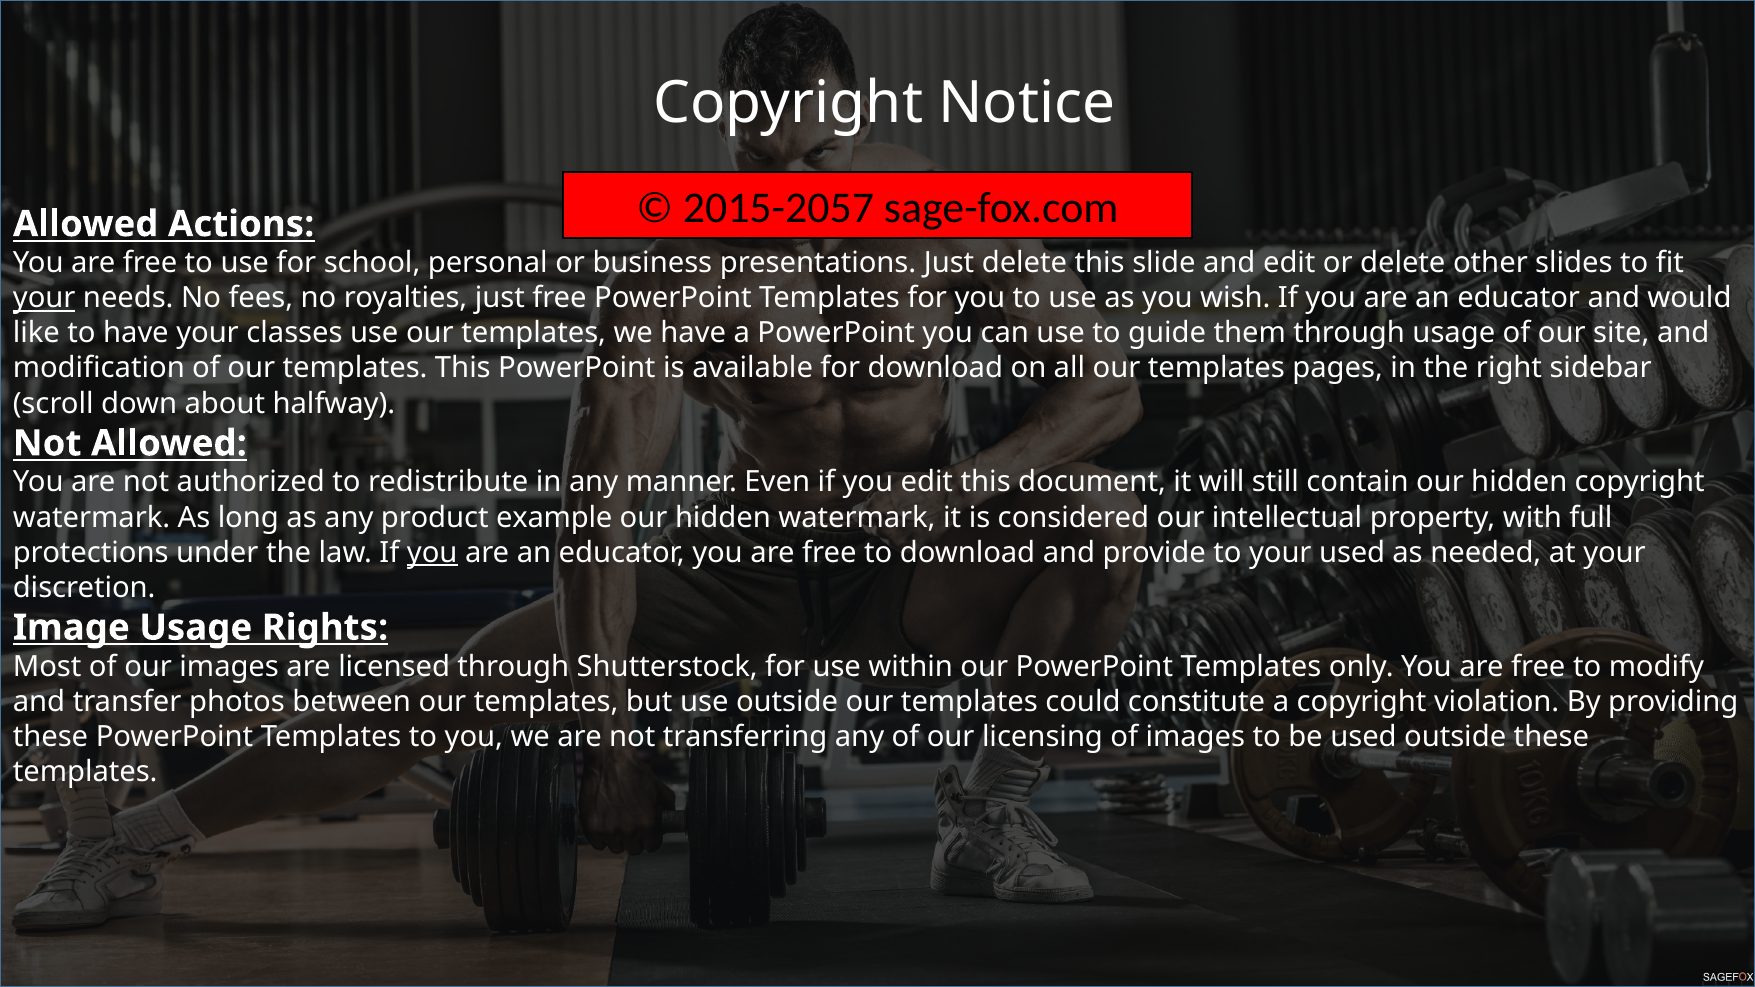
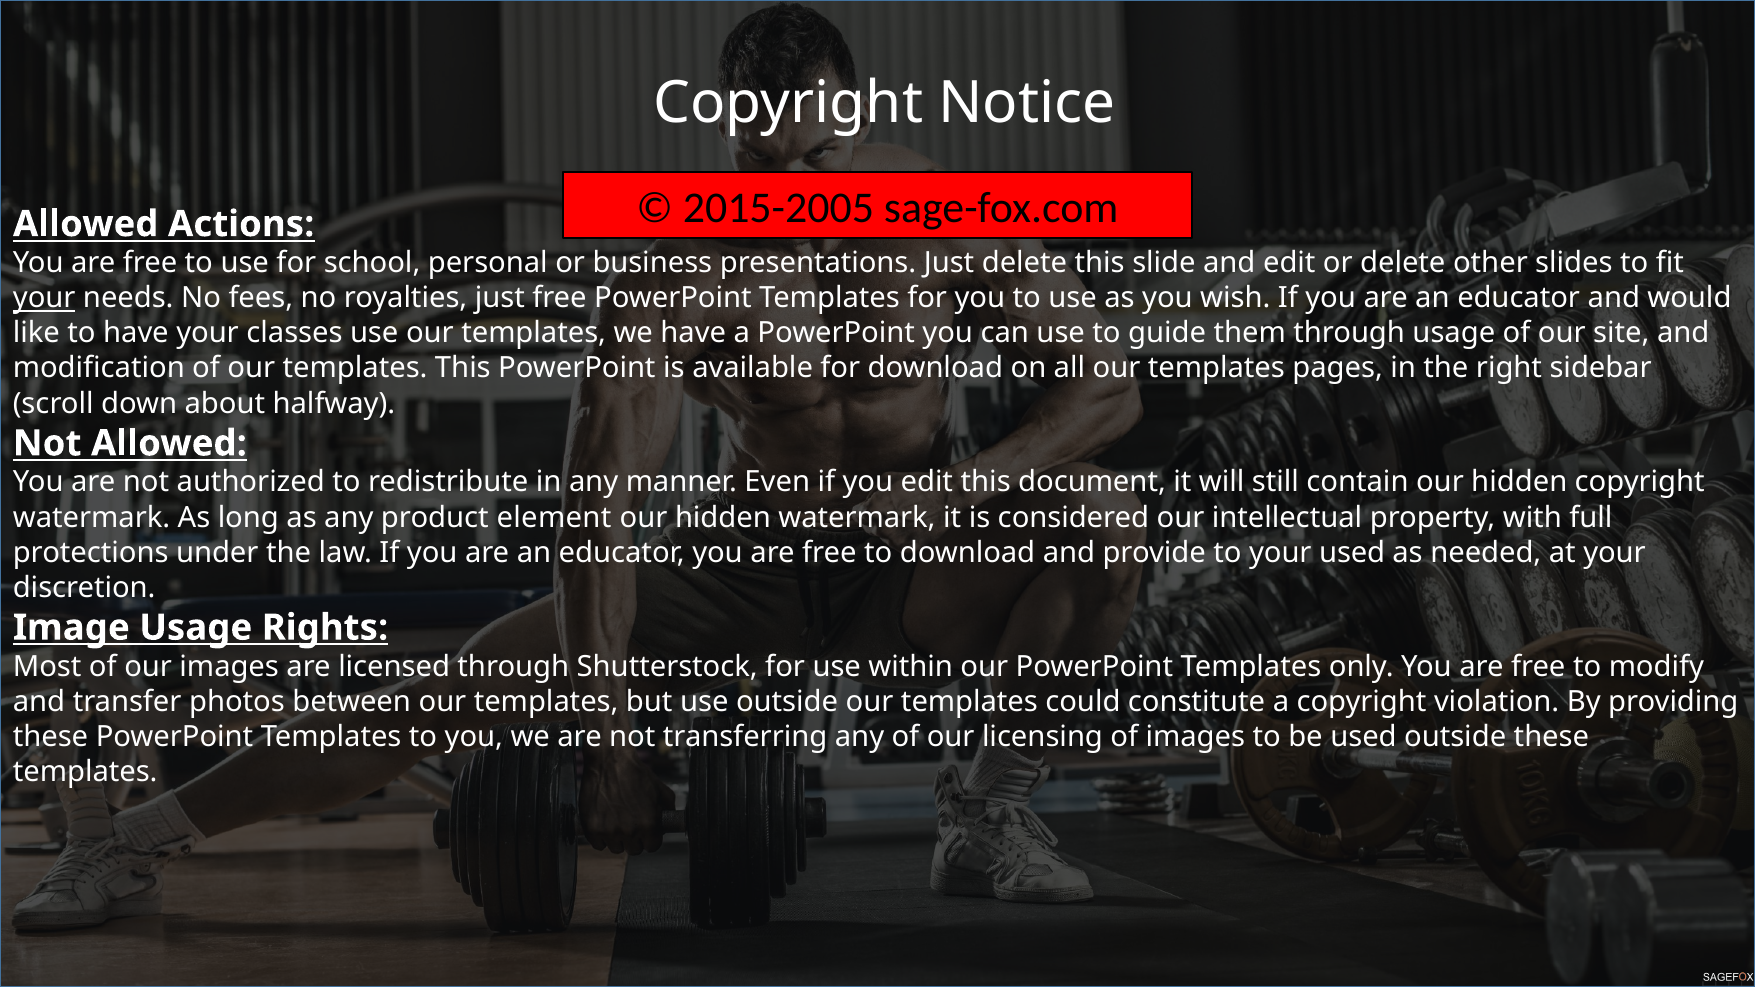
2015-2057: 2015-2057 -> 2015-2005
example: example -> element
you at (432, 553) underline: present -> none
